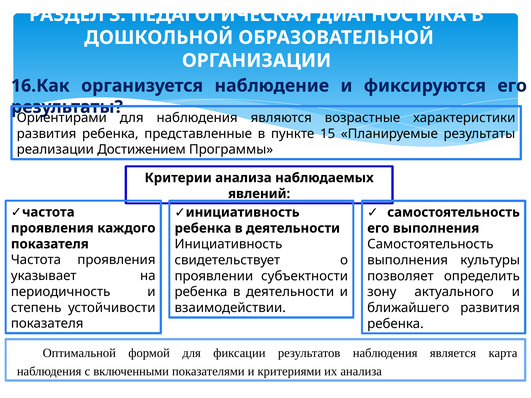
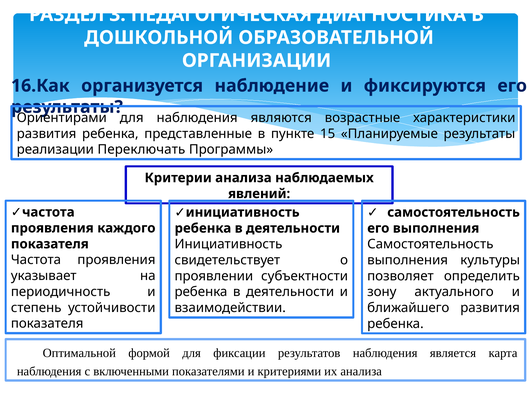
Достижением: Достижением -> Переключать
